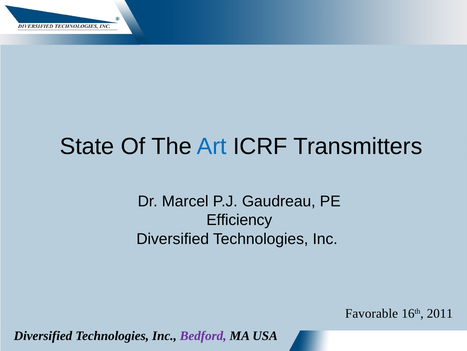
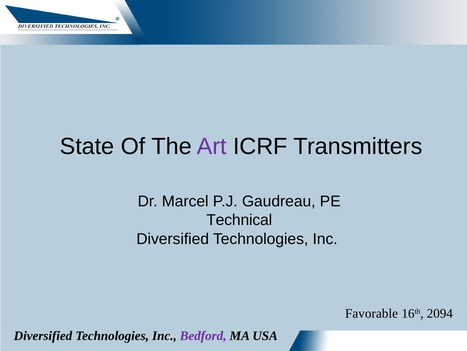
Art colour: blue -> purple
Efficiency: Efficiency -> Technical
2011: 2011 -> 2094
